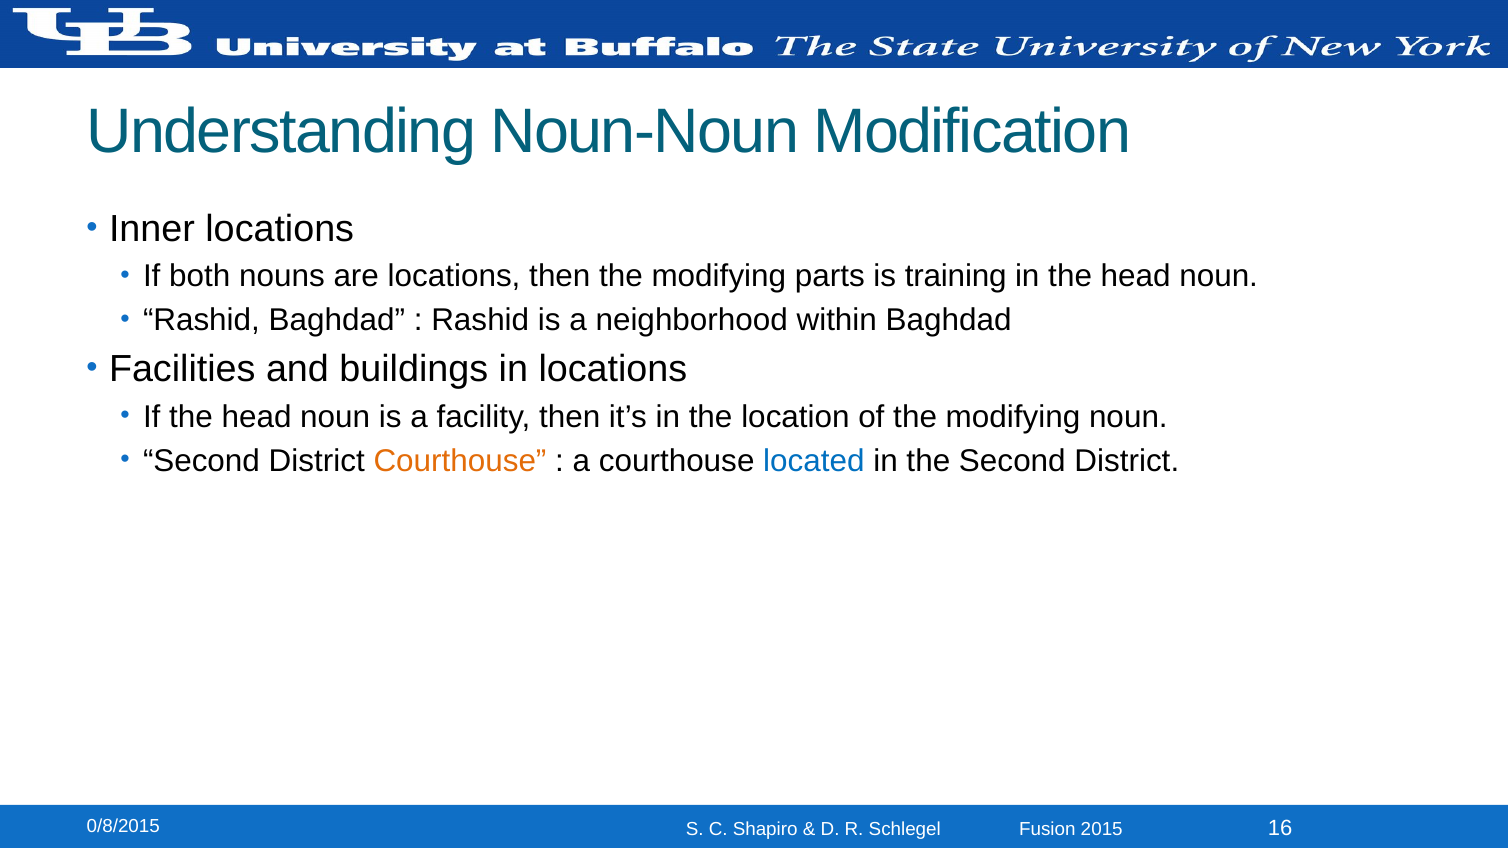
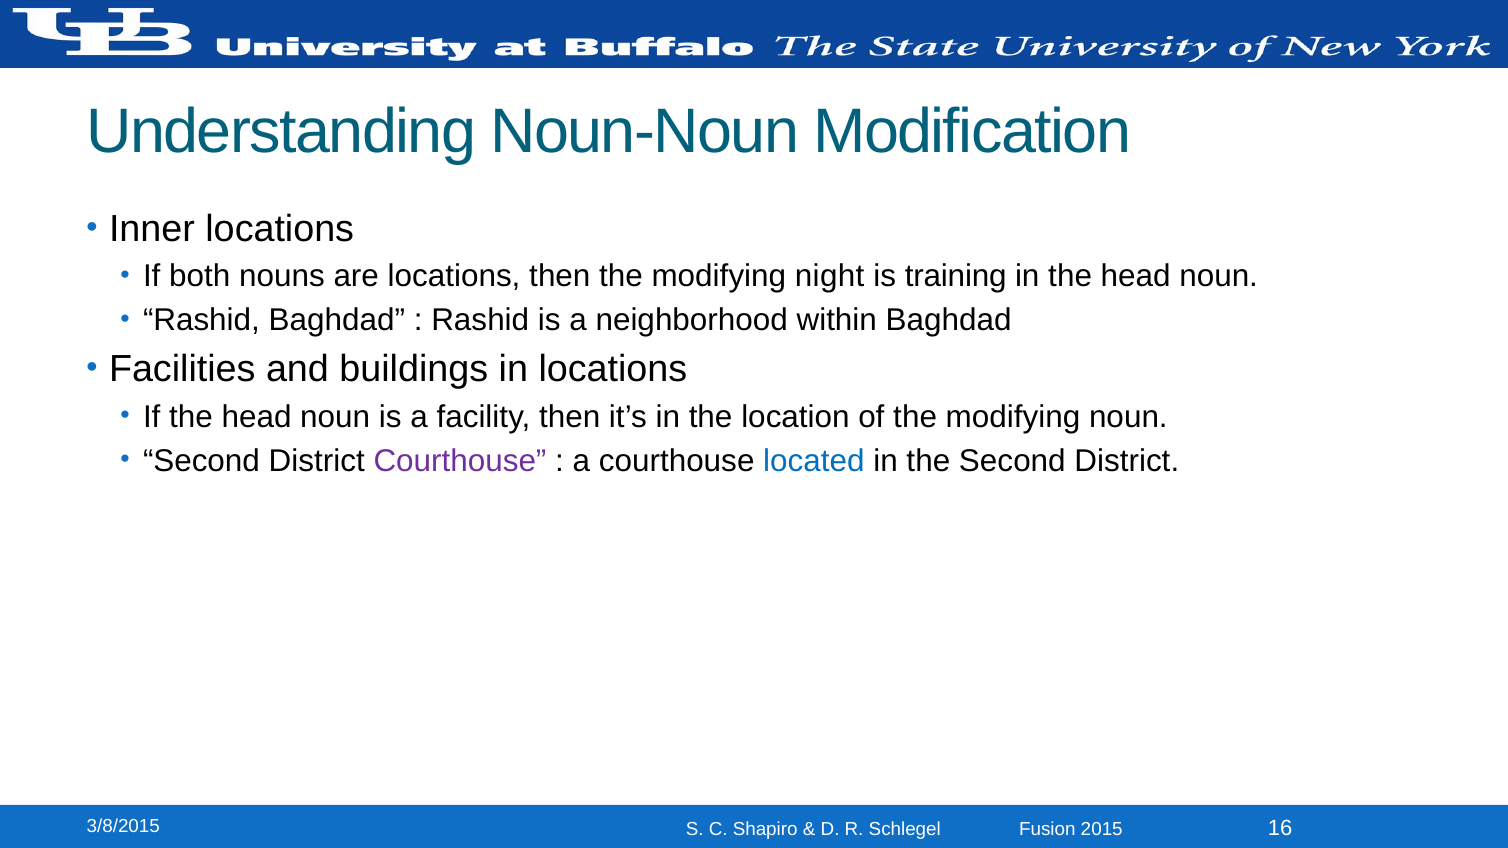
parts: parts -> night
Courthouse at (460, 461) colour: orange -> purple
0/8/2015: 0/8/2015 -> 3/8/2015
